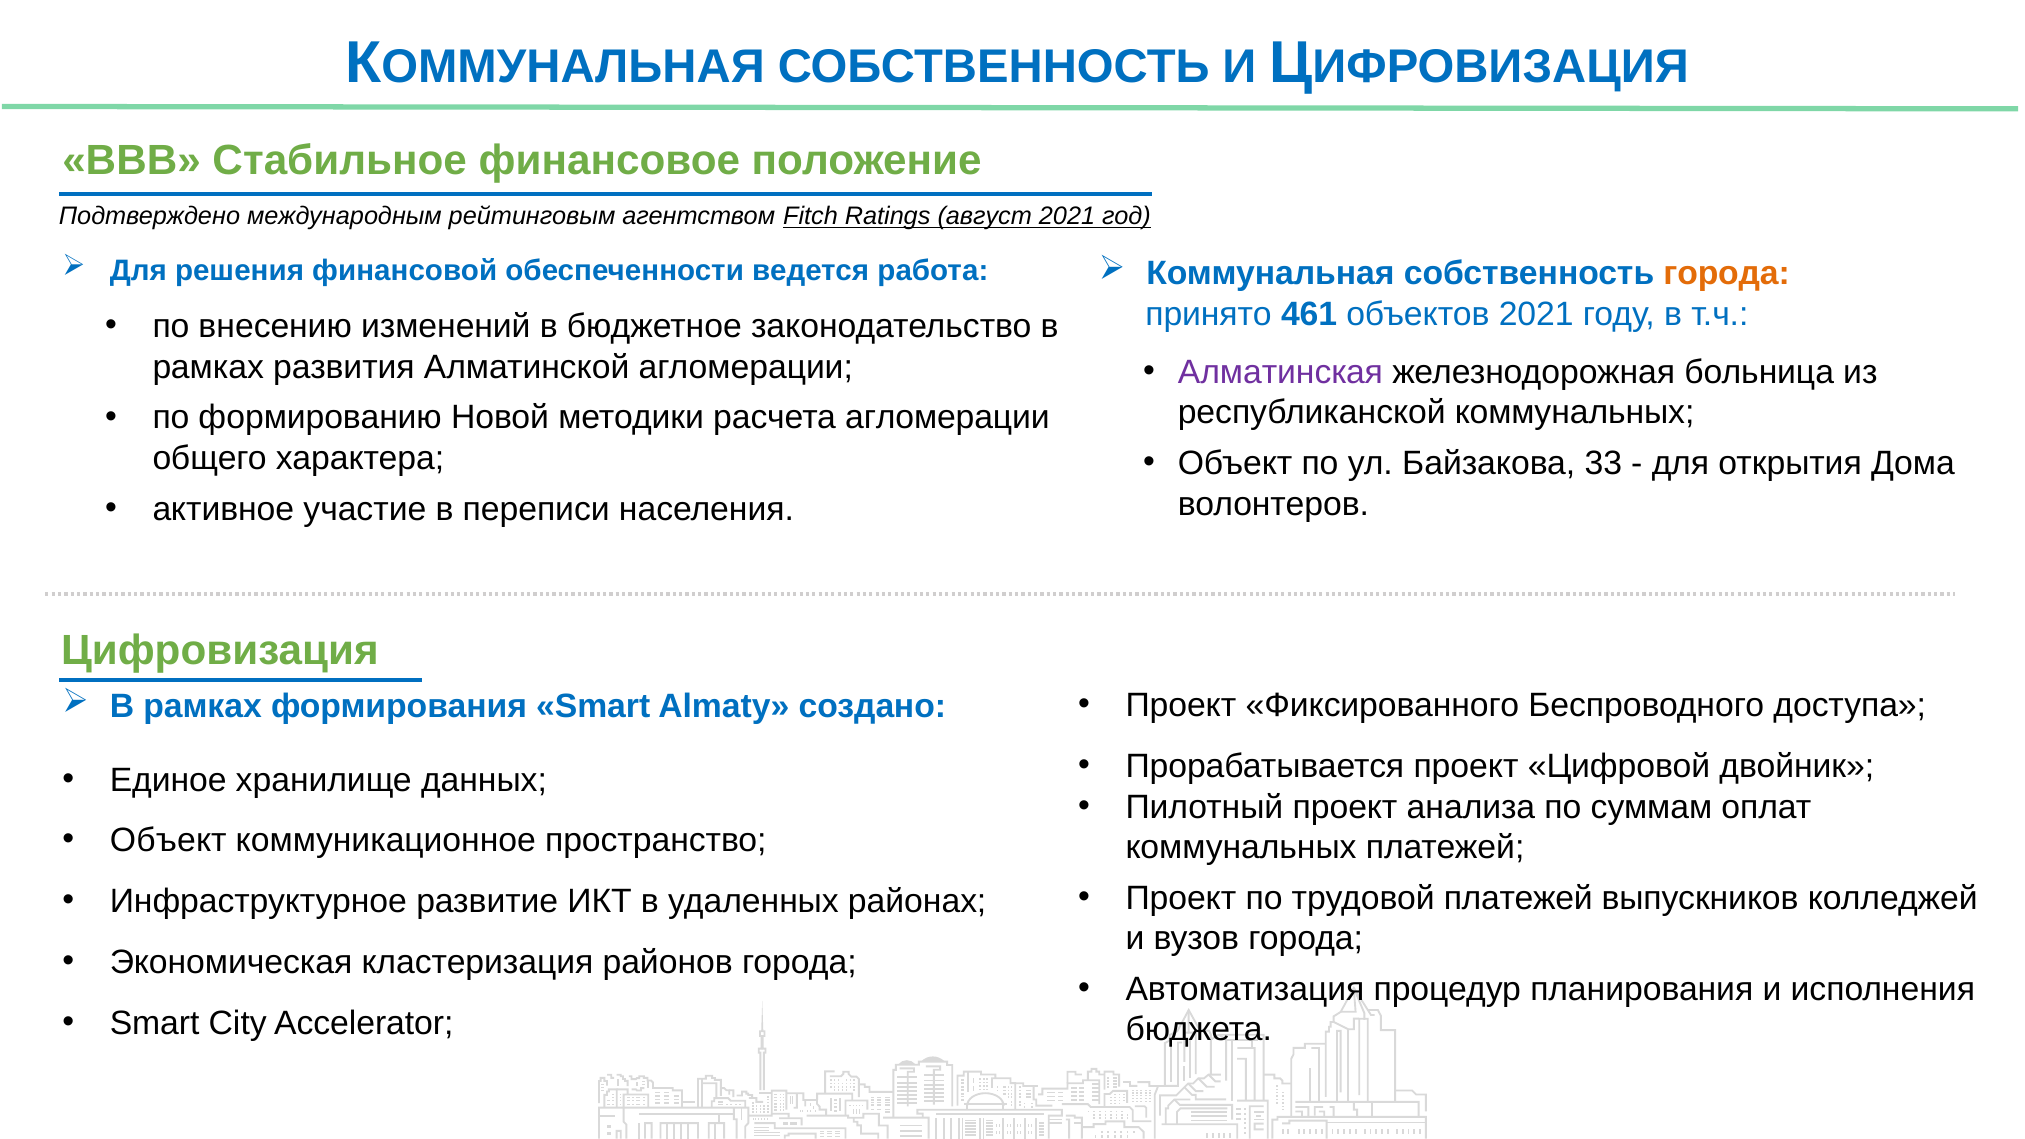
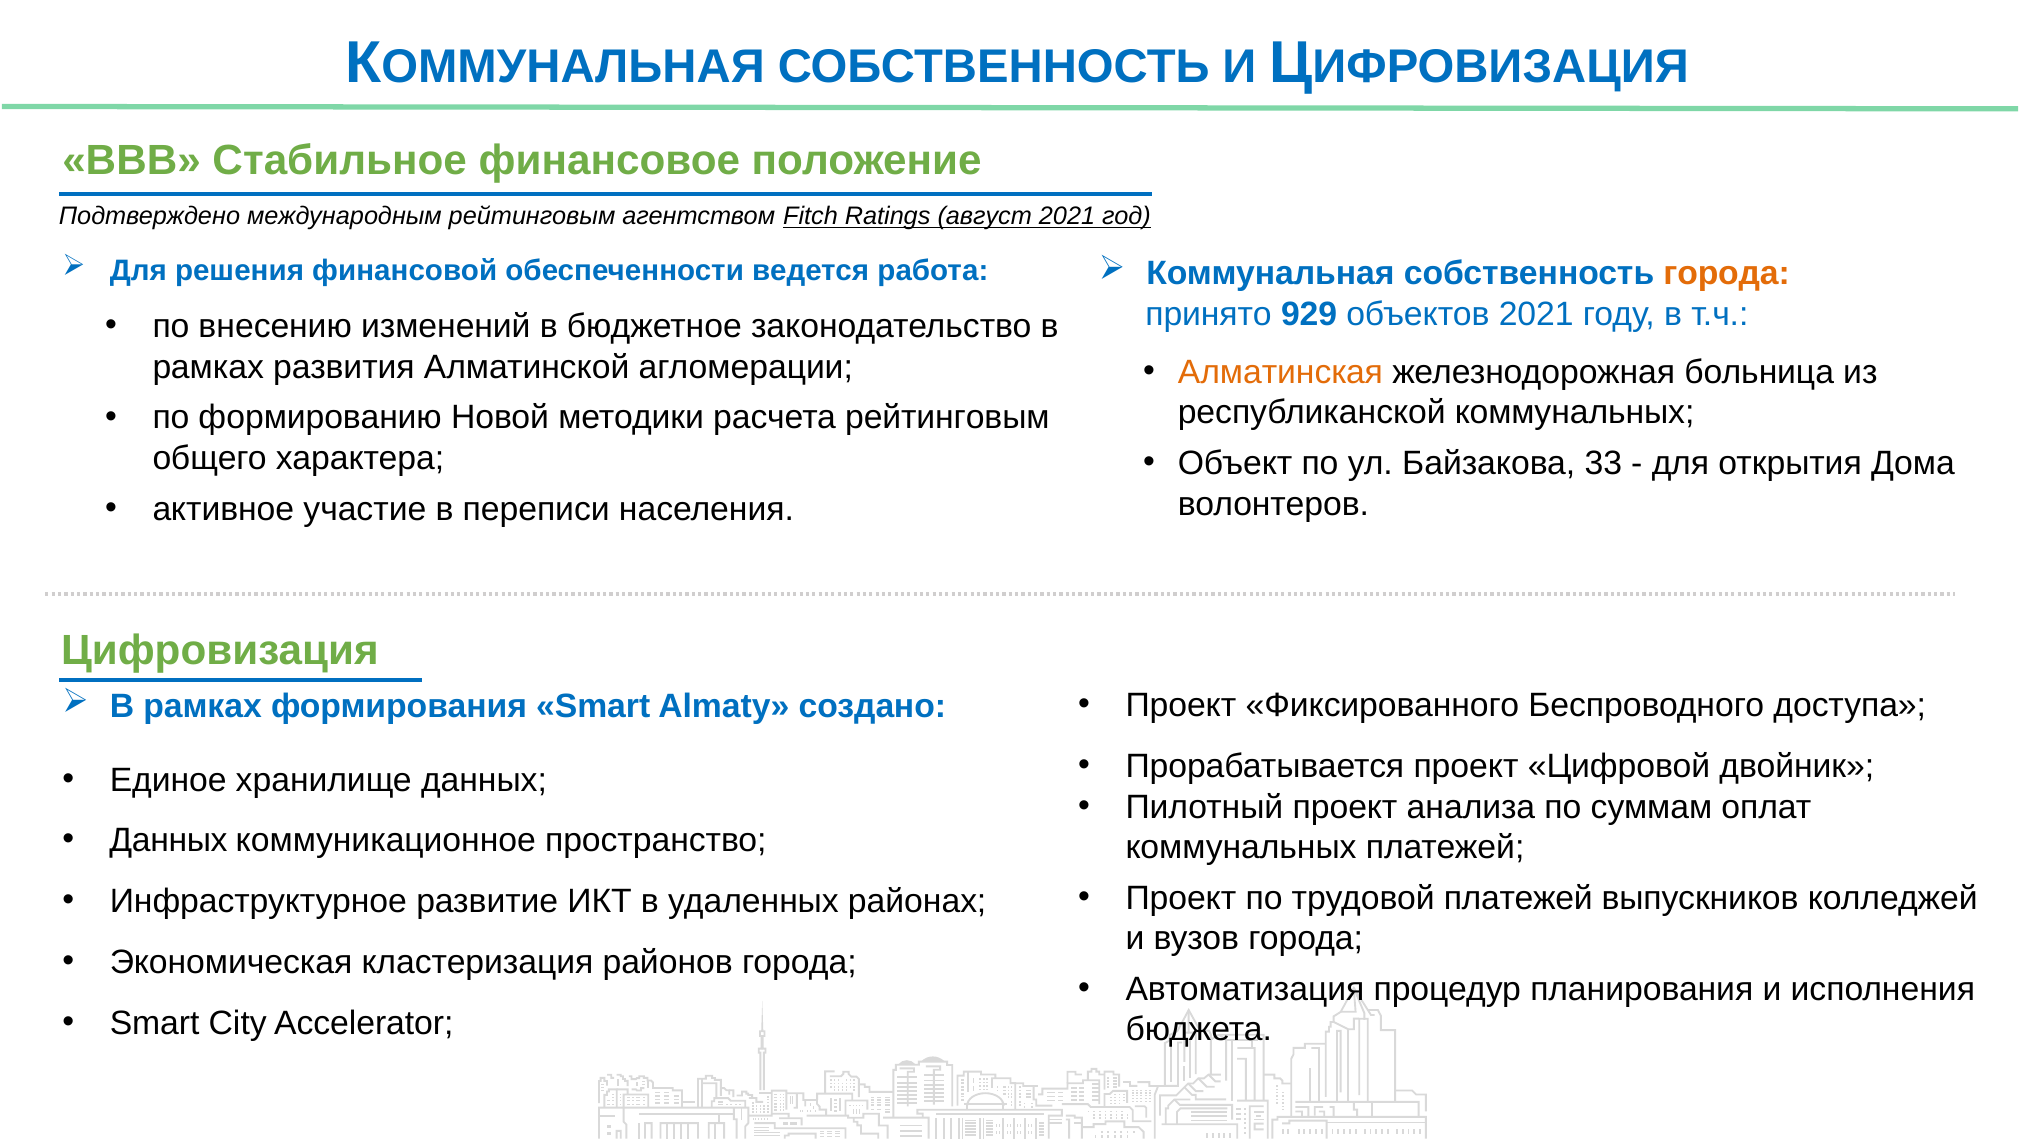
461: 461 -> 929
Алматинская colour: purple -> orange
расчета агломерации: агломерации -> рейтинговым
Объект at (168, 841): Объект -> Данных
